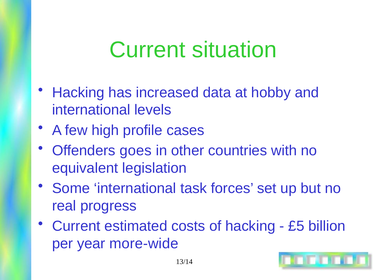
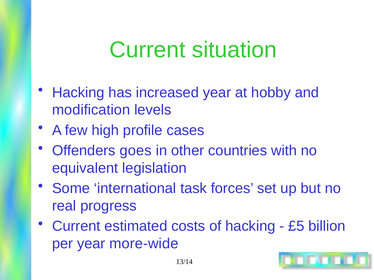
increased data: data -> year
international at (91, 110): international -> modification
